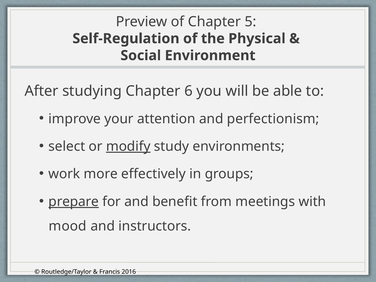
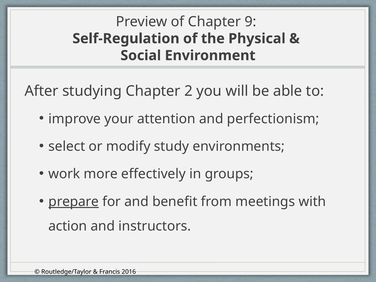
5: 5 -> 9
6: 6 -> 2
modify underline: present -> none
mood: mood -> action
